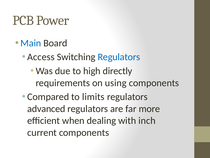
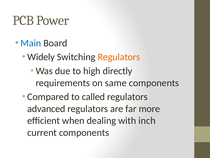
Access: Access -> Widely
Regulators at (119, 57) colour: blue -> orange
using: using -> same
limits: limits -> called
